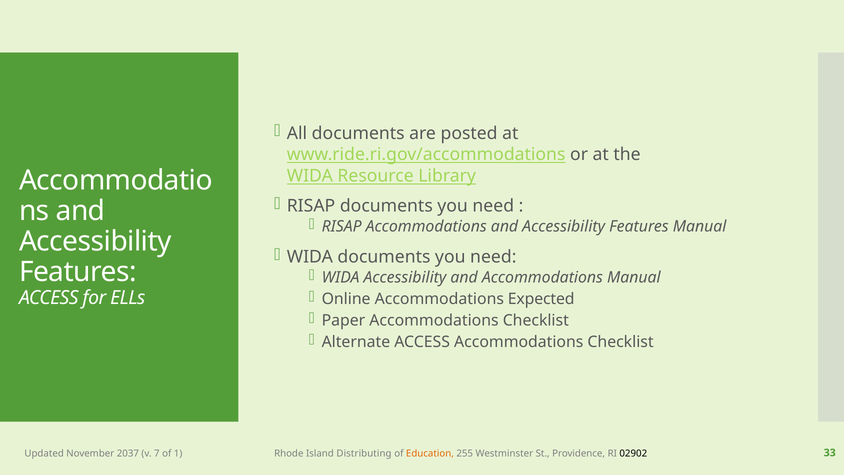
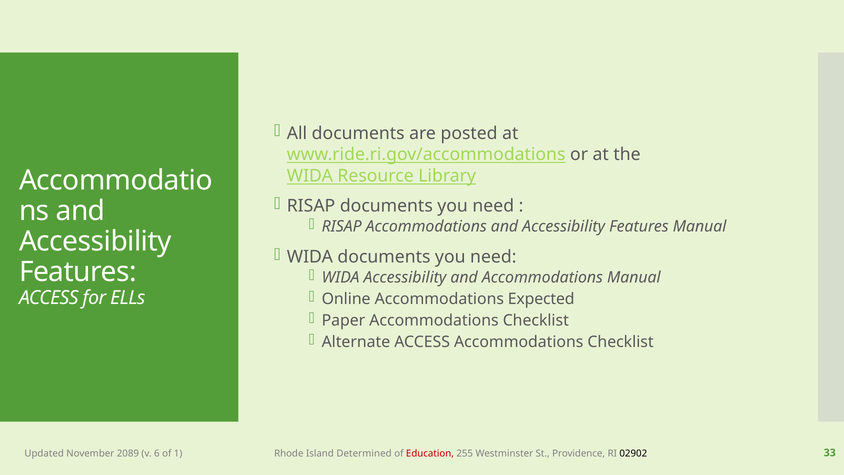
2037: 2037 -> 2089
7: 7 -> 6
Distributing: Distributing -> Determined
Education colour: orange -> red
